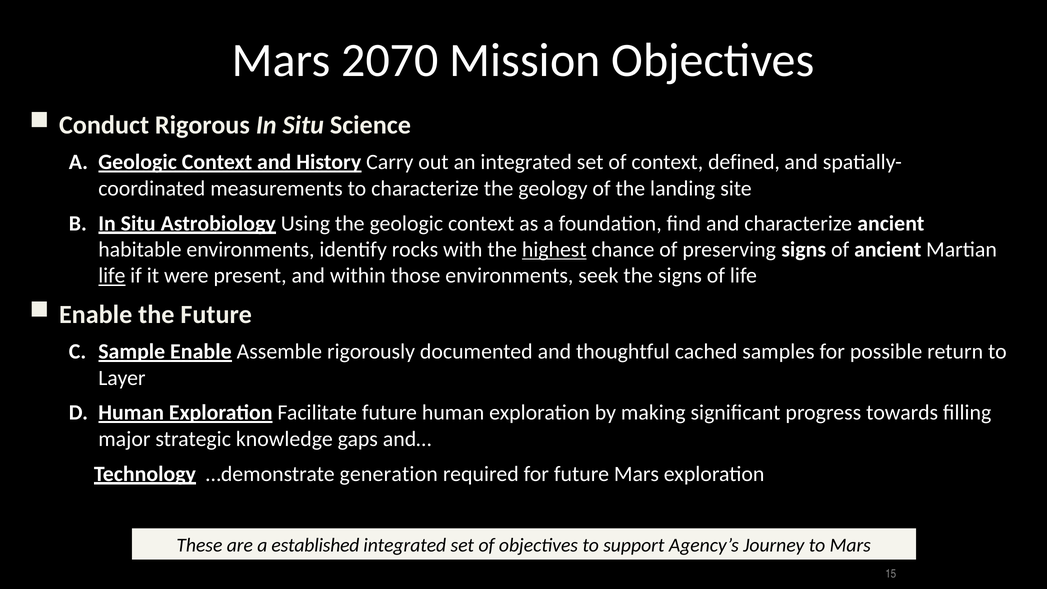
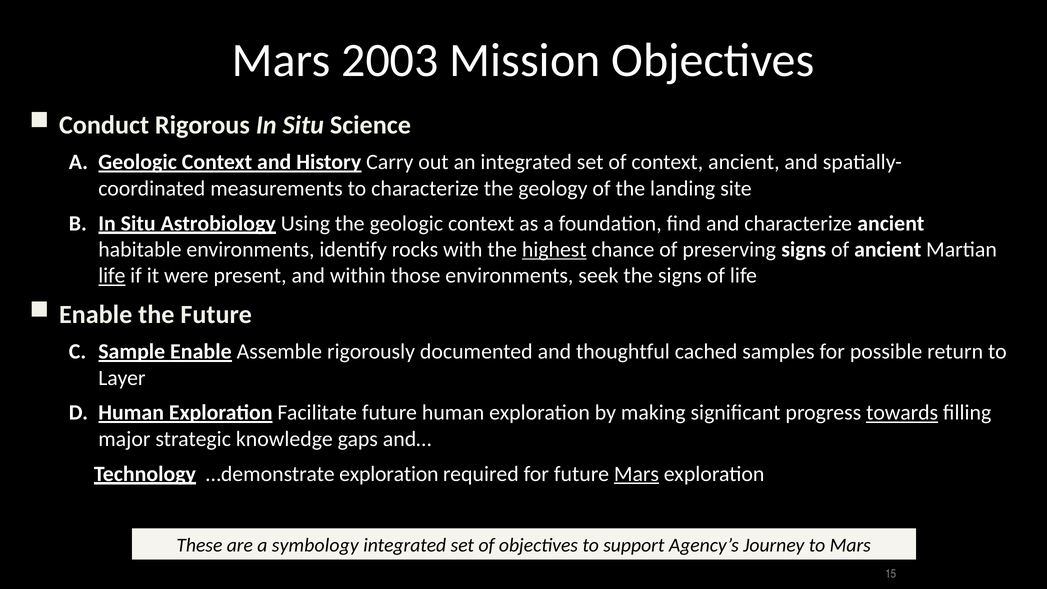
2070: 2070 -> 2003
context defined: defined -> ancient
towards underline: none -> present
…demonstrate generation: generation -> exploration
Mars at (636, 474) underline: none -> present
established: established -> symbology
